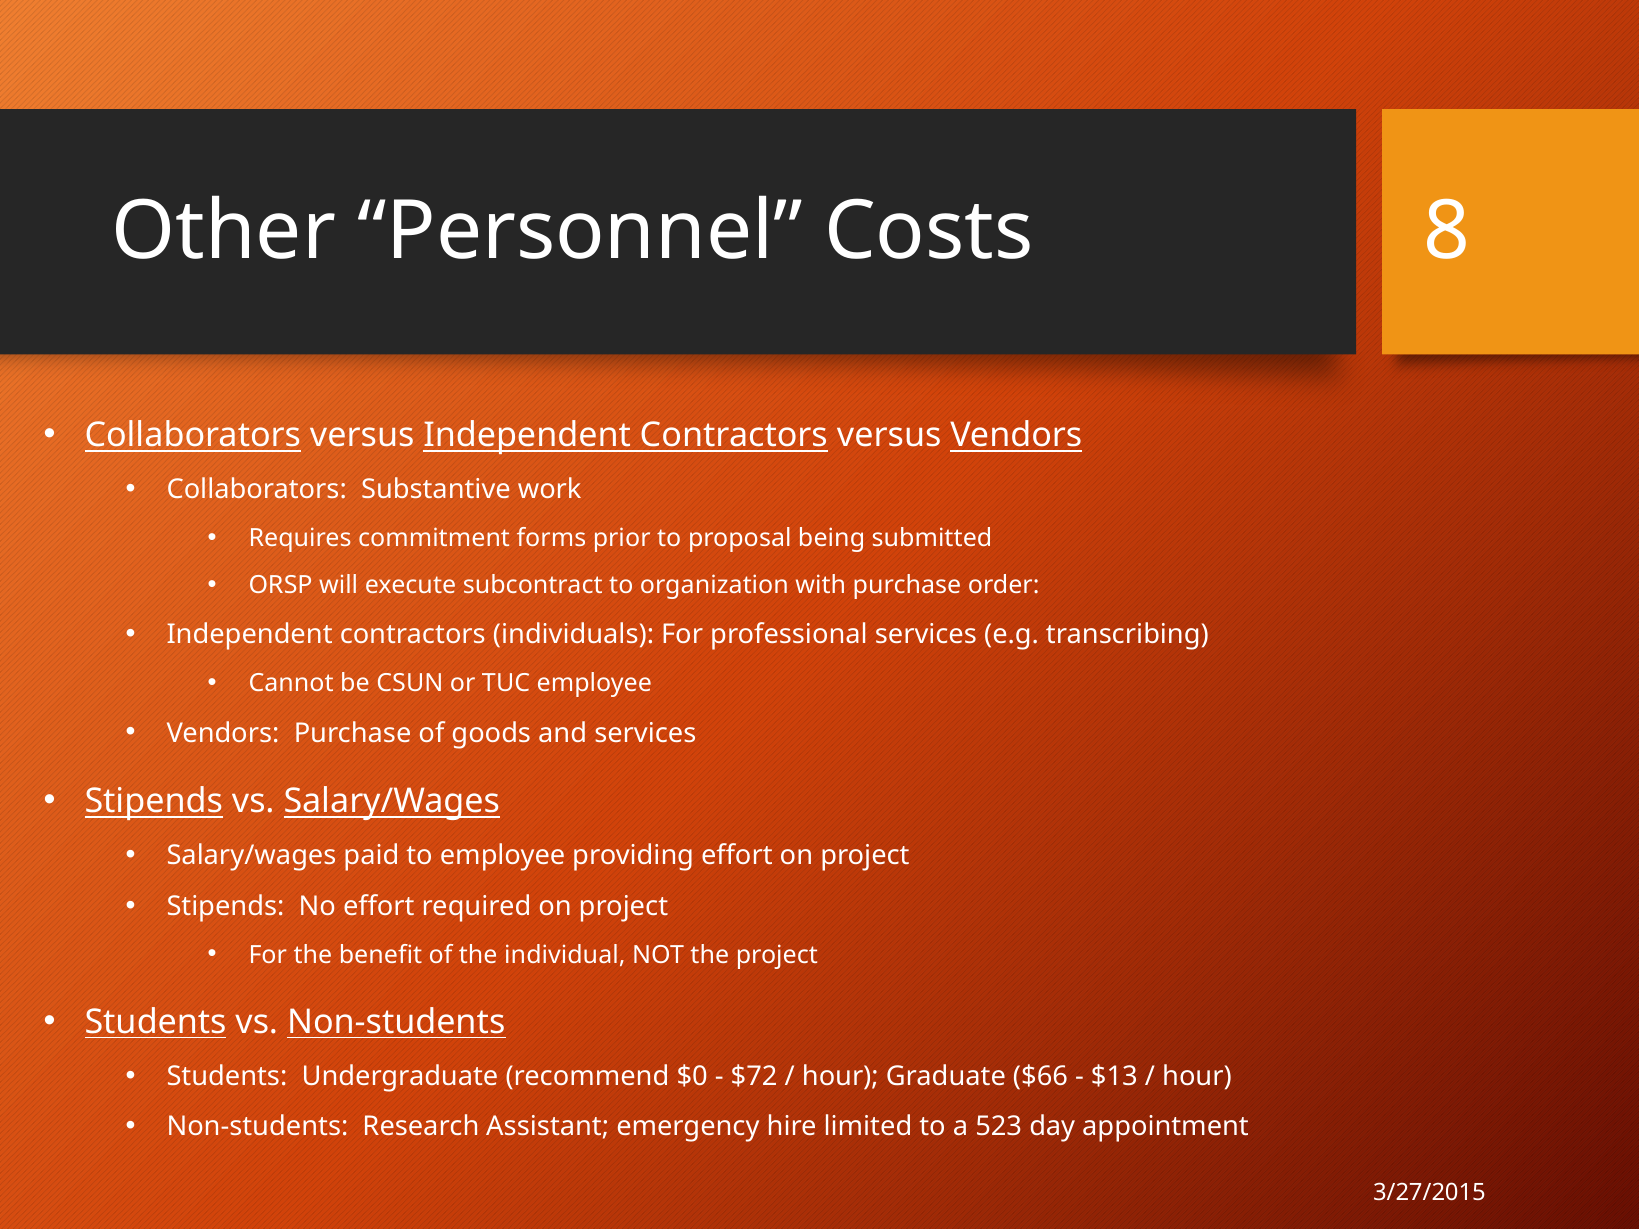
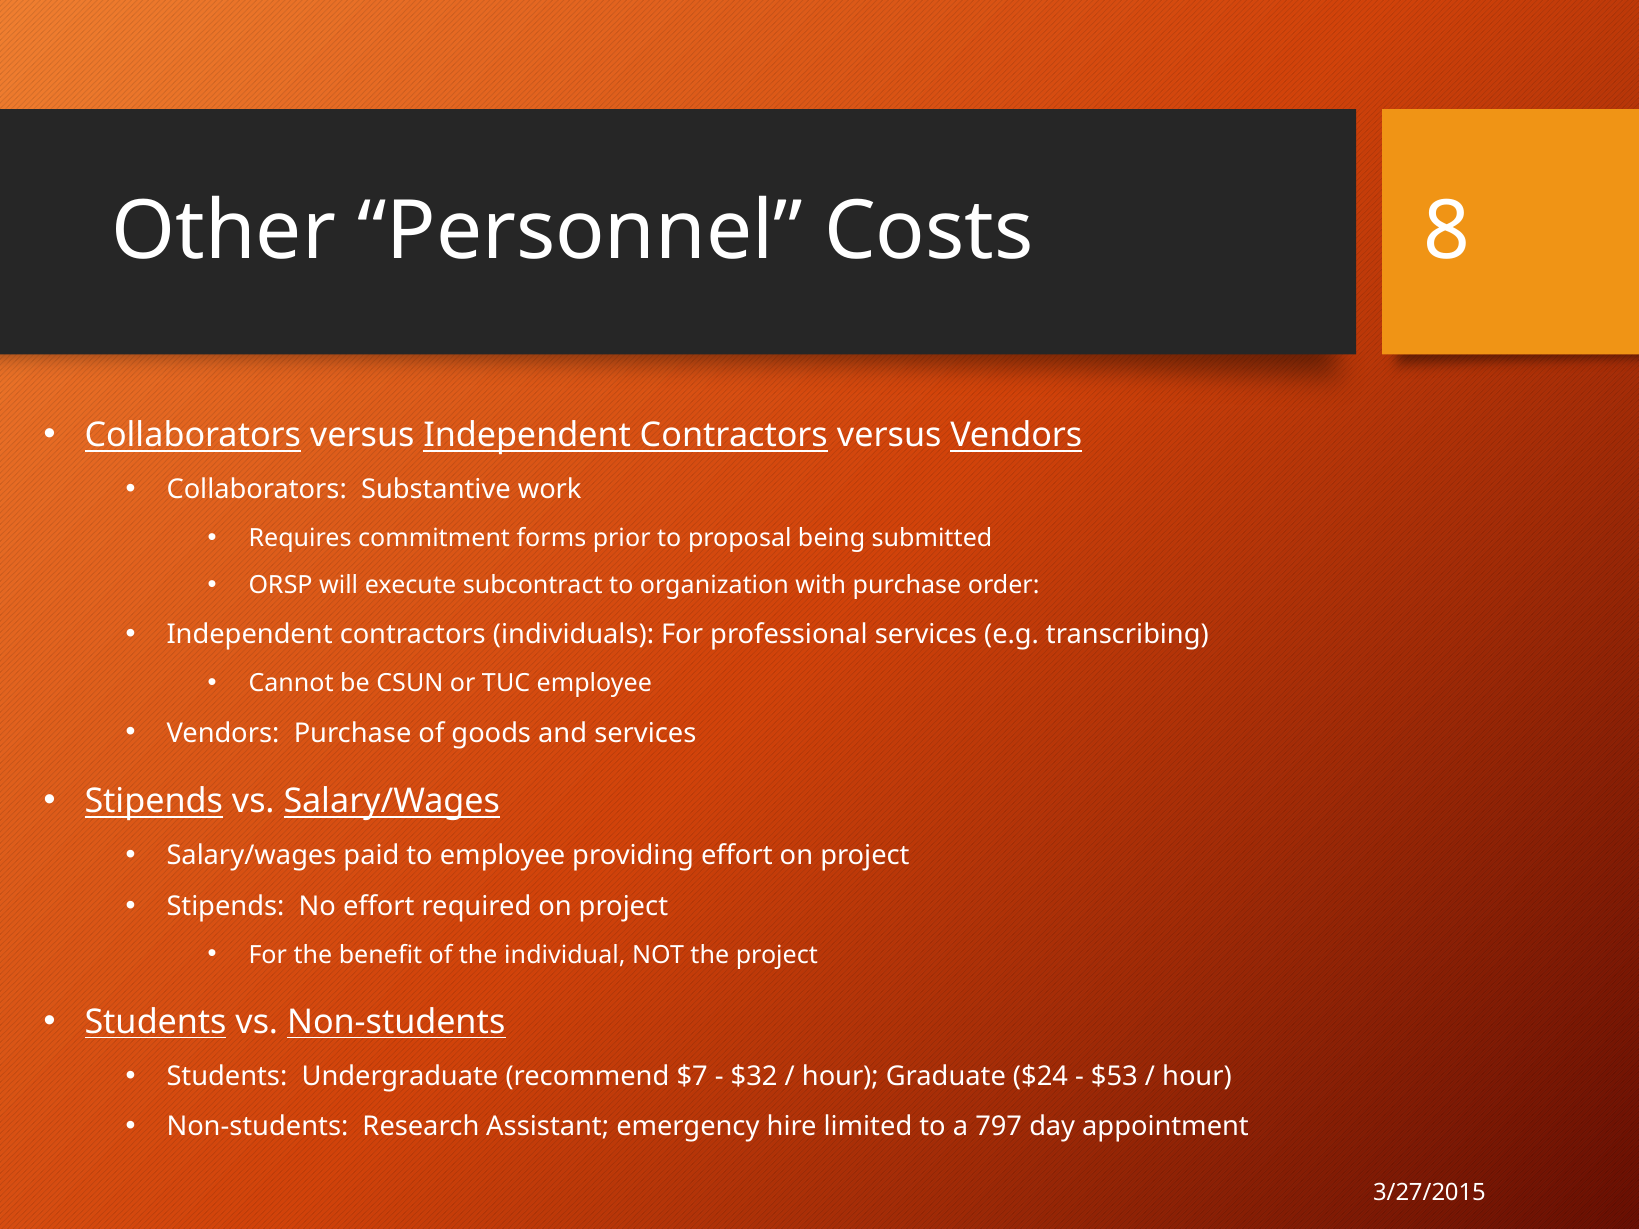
$0: $0 -> $7
$72: $72 -> $32
$66: $66 -> $24
$13: $13 -> $53
523: 523 -> 797
